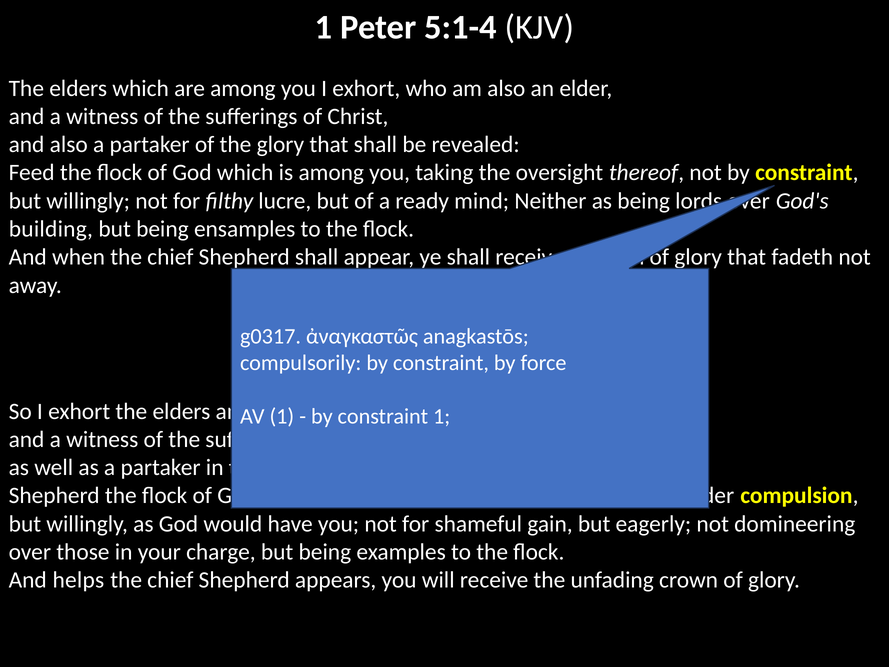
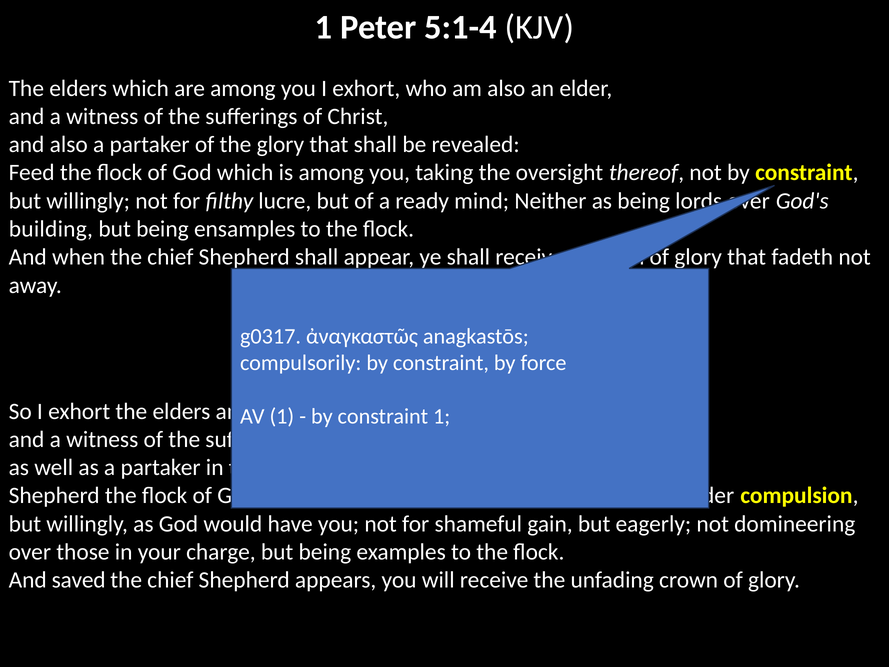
helps: helps -> saved
